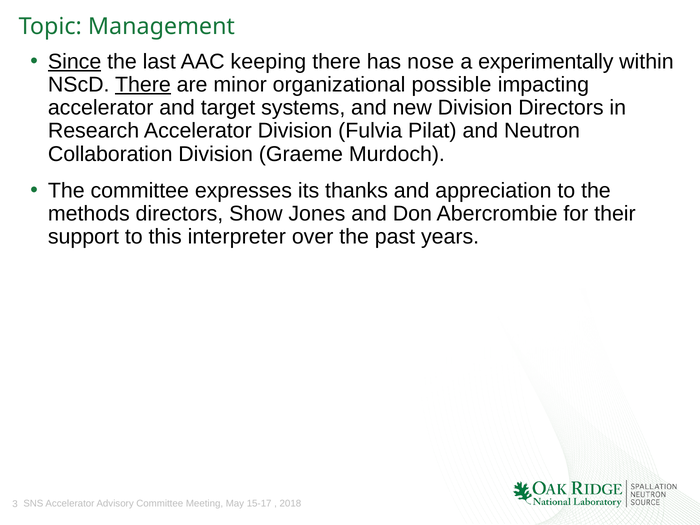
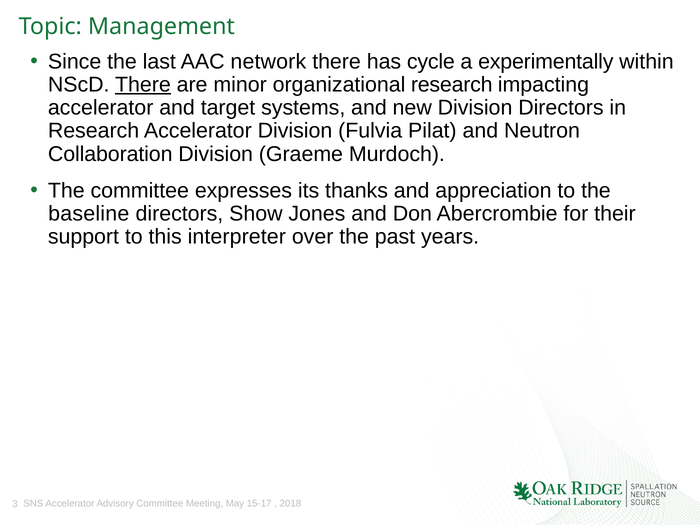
Since underline: present -> none
keeping: keeping -> network
nose: nose -> cycle
organizational possible: possible -> research
methods: methods -> baseline
